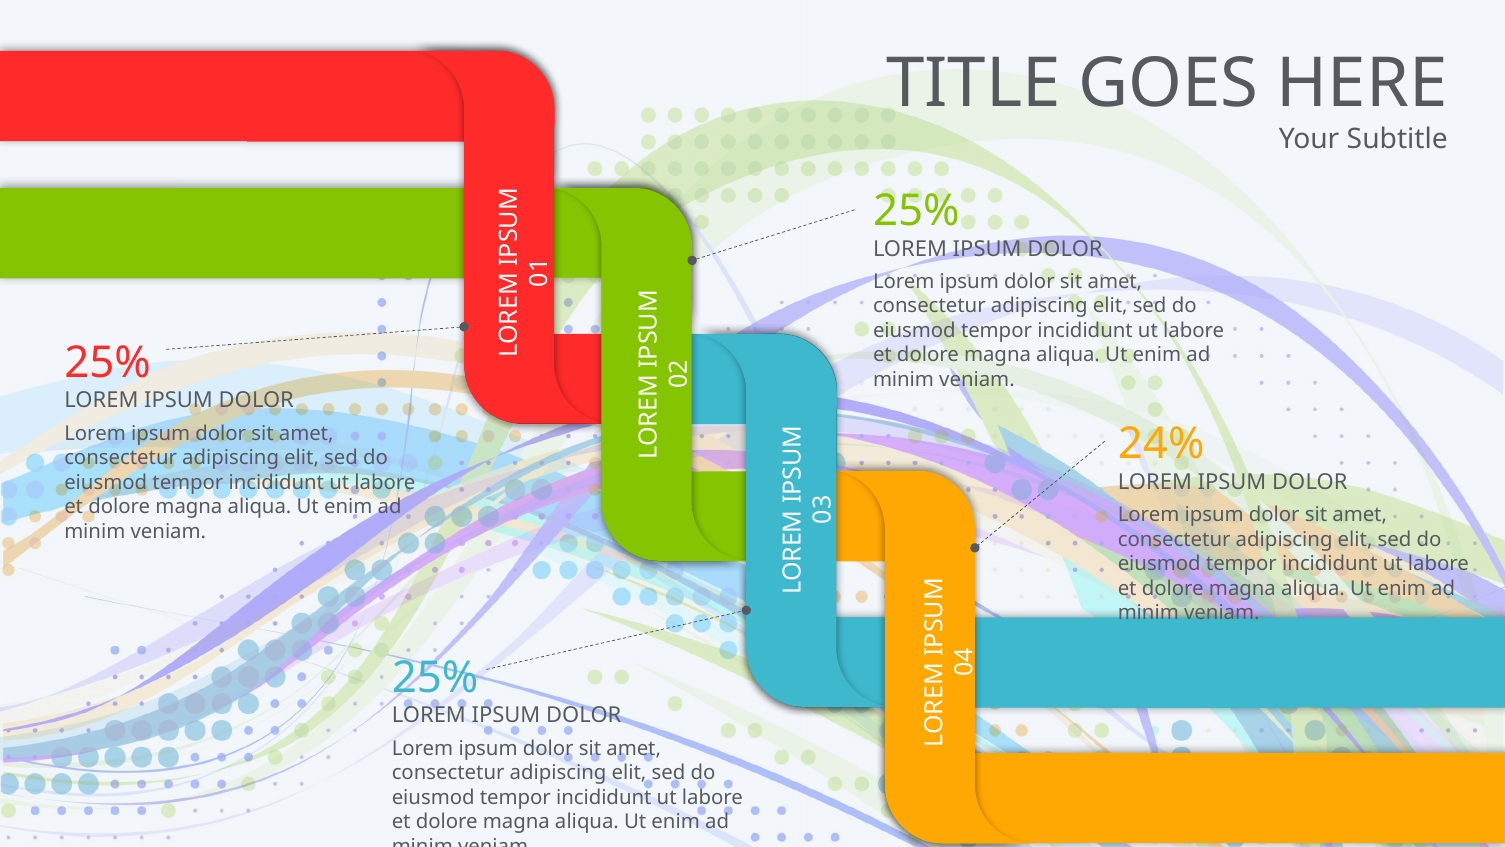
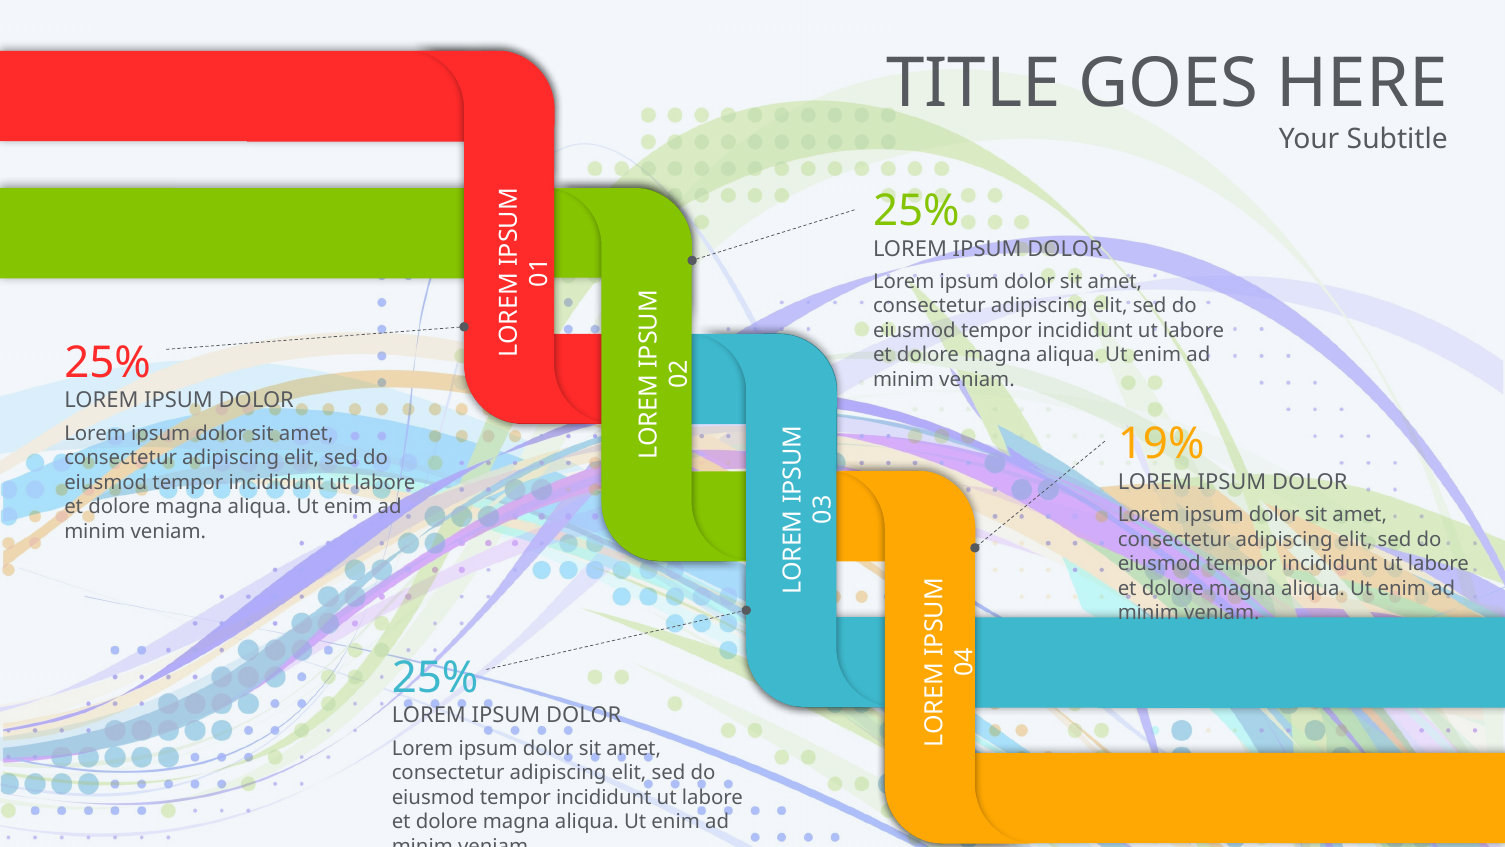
24%: 24% -> 19%
